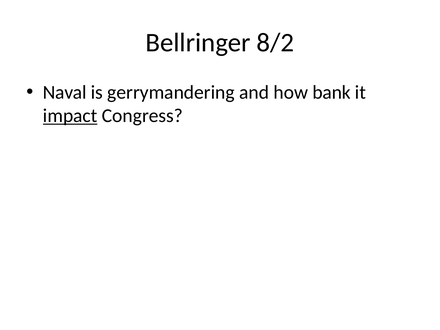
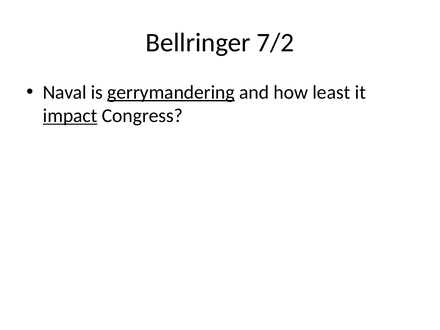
8/2: 8/2 -> 7/2
gerrymandering underline: none -> present
bank: bank -> least
